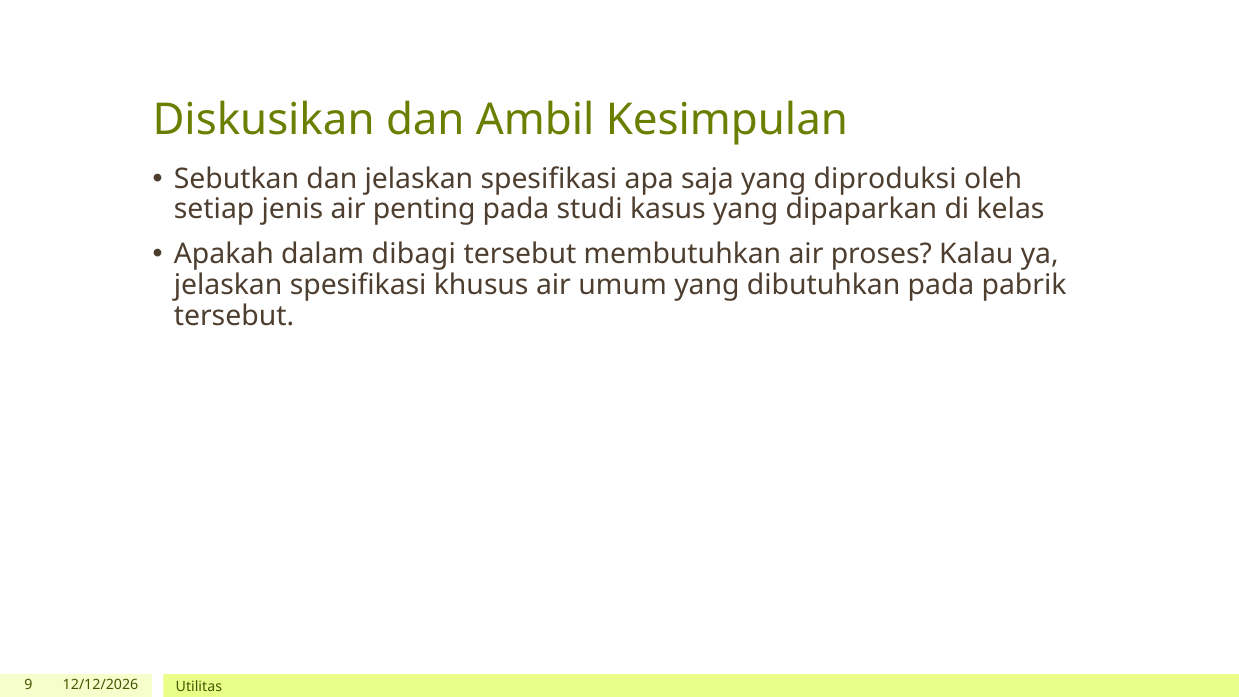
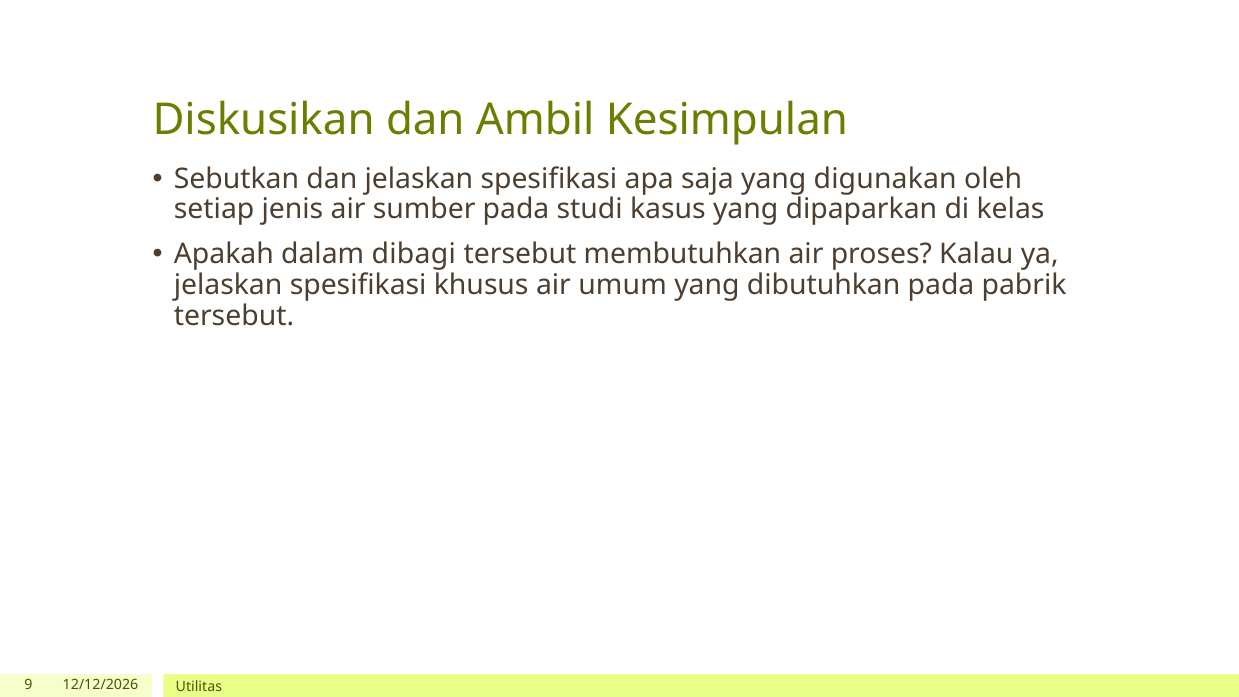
diproduksi: diproduksi -> digunakan
penting: penting -> sumber
